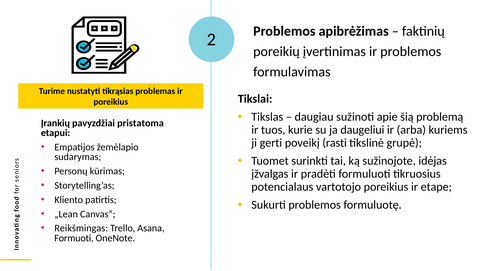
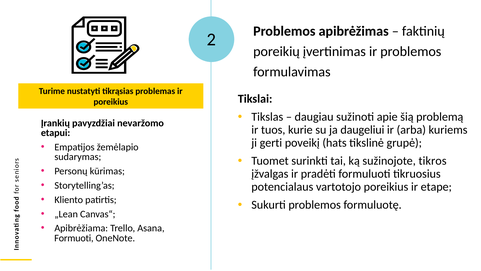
pristatoma: pristatoma -> nevaržomo
rasti: rasti -> hats
idėjas: idėjas -> tikros
Reikšmingas: Reikšmingas -> Apibrėžiama
